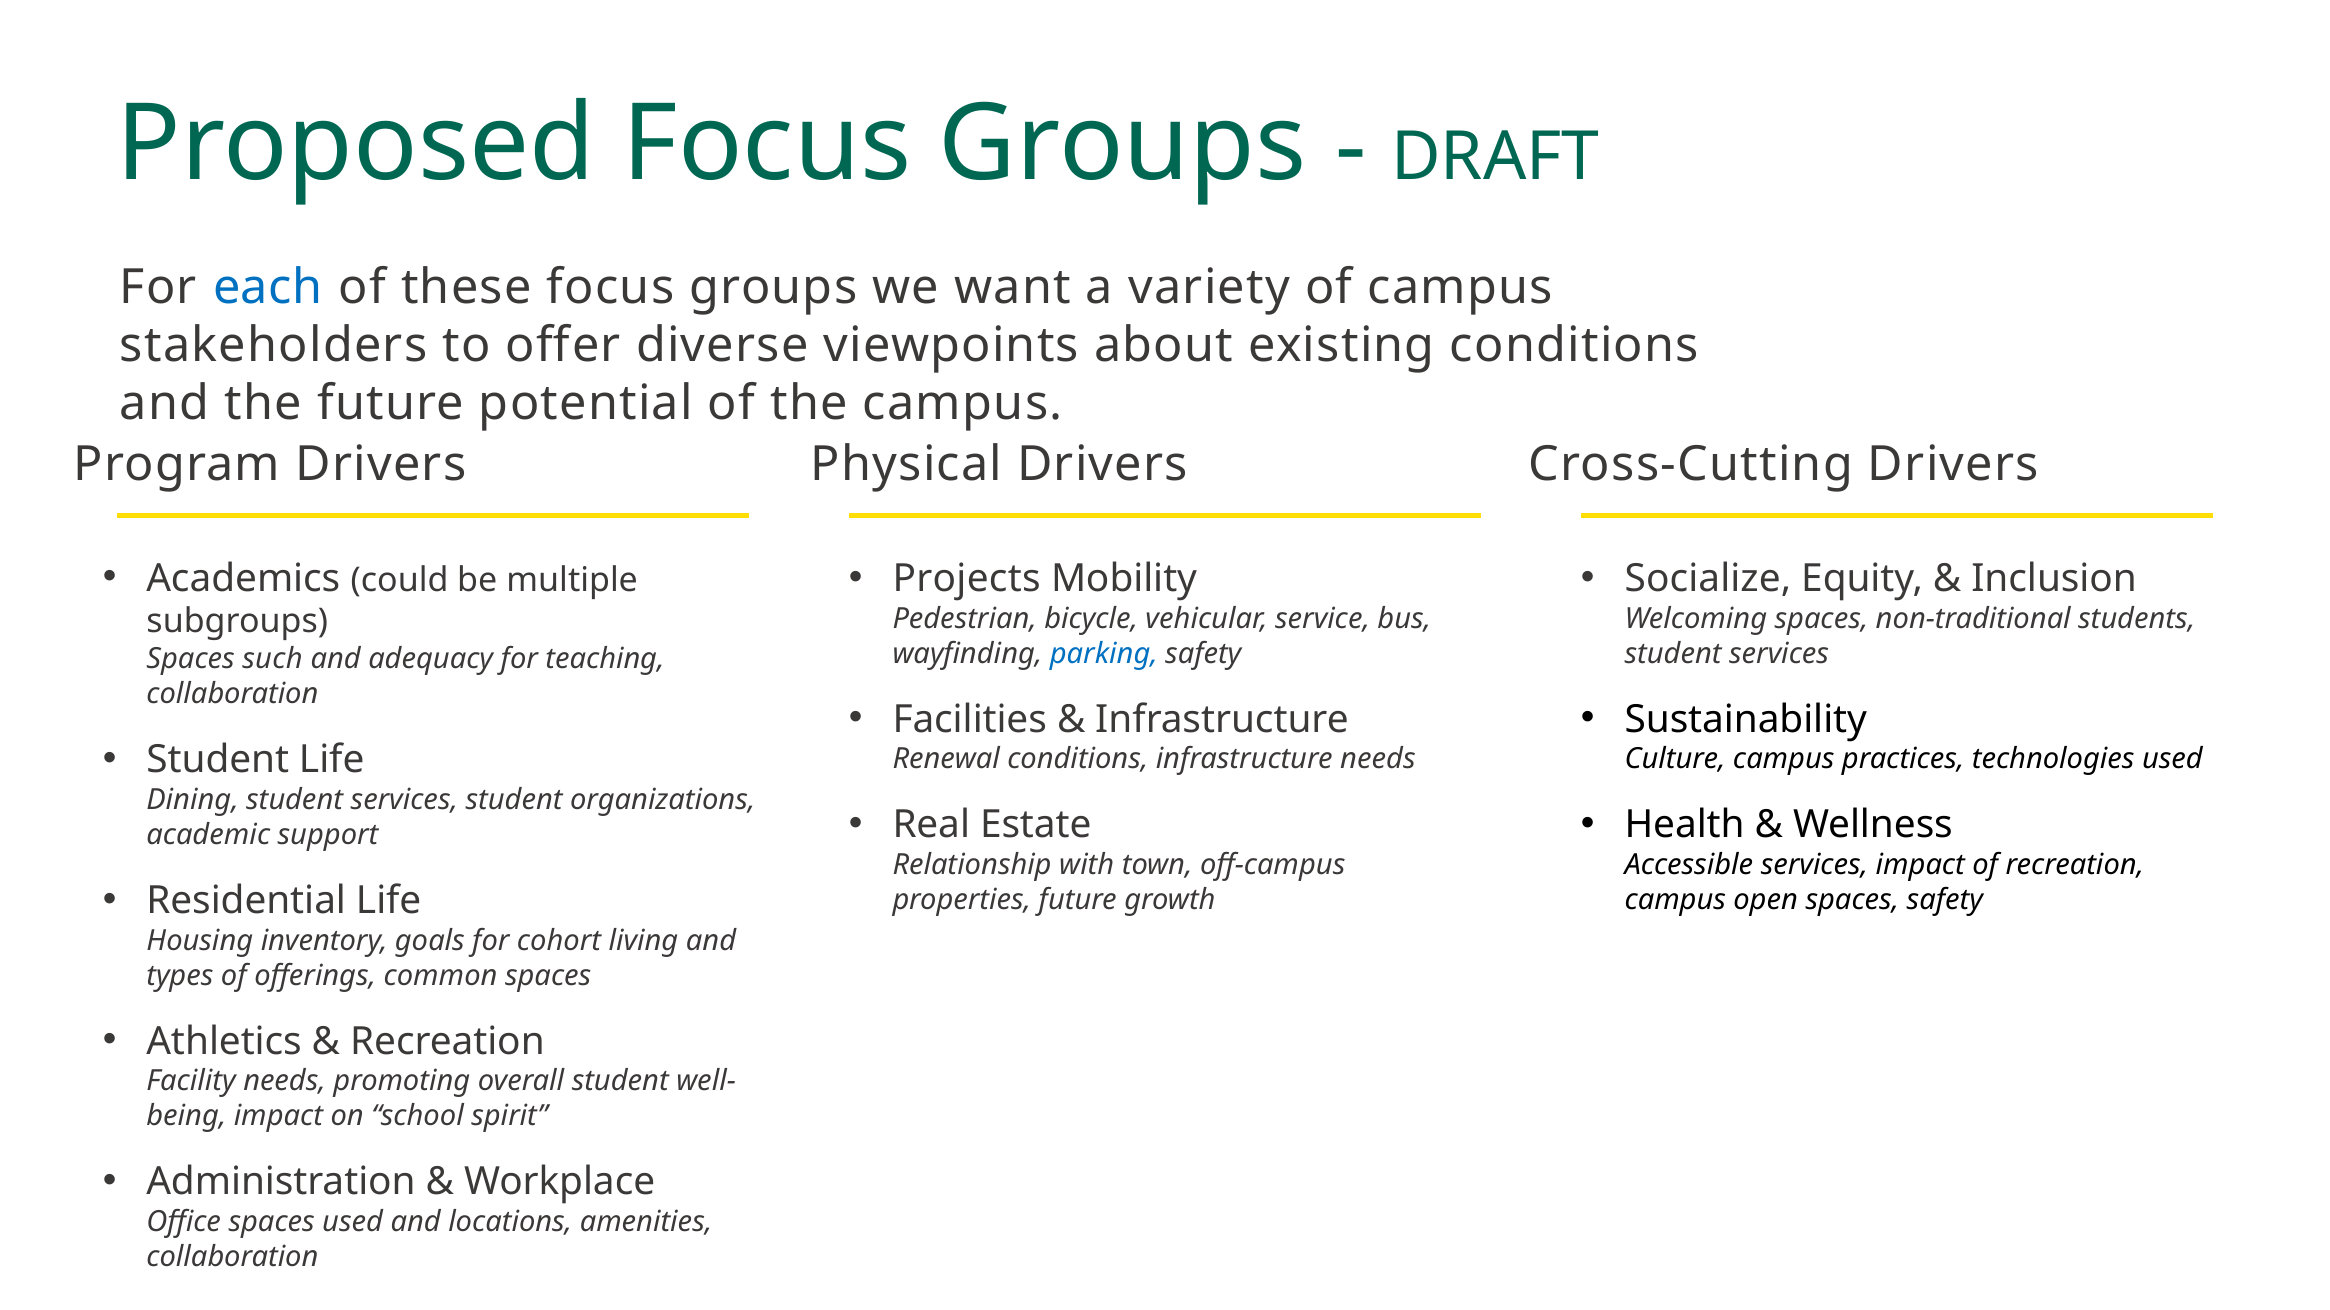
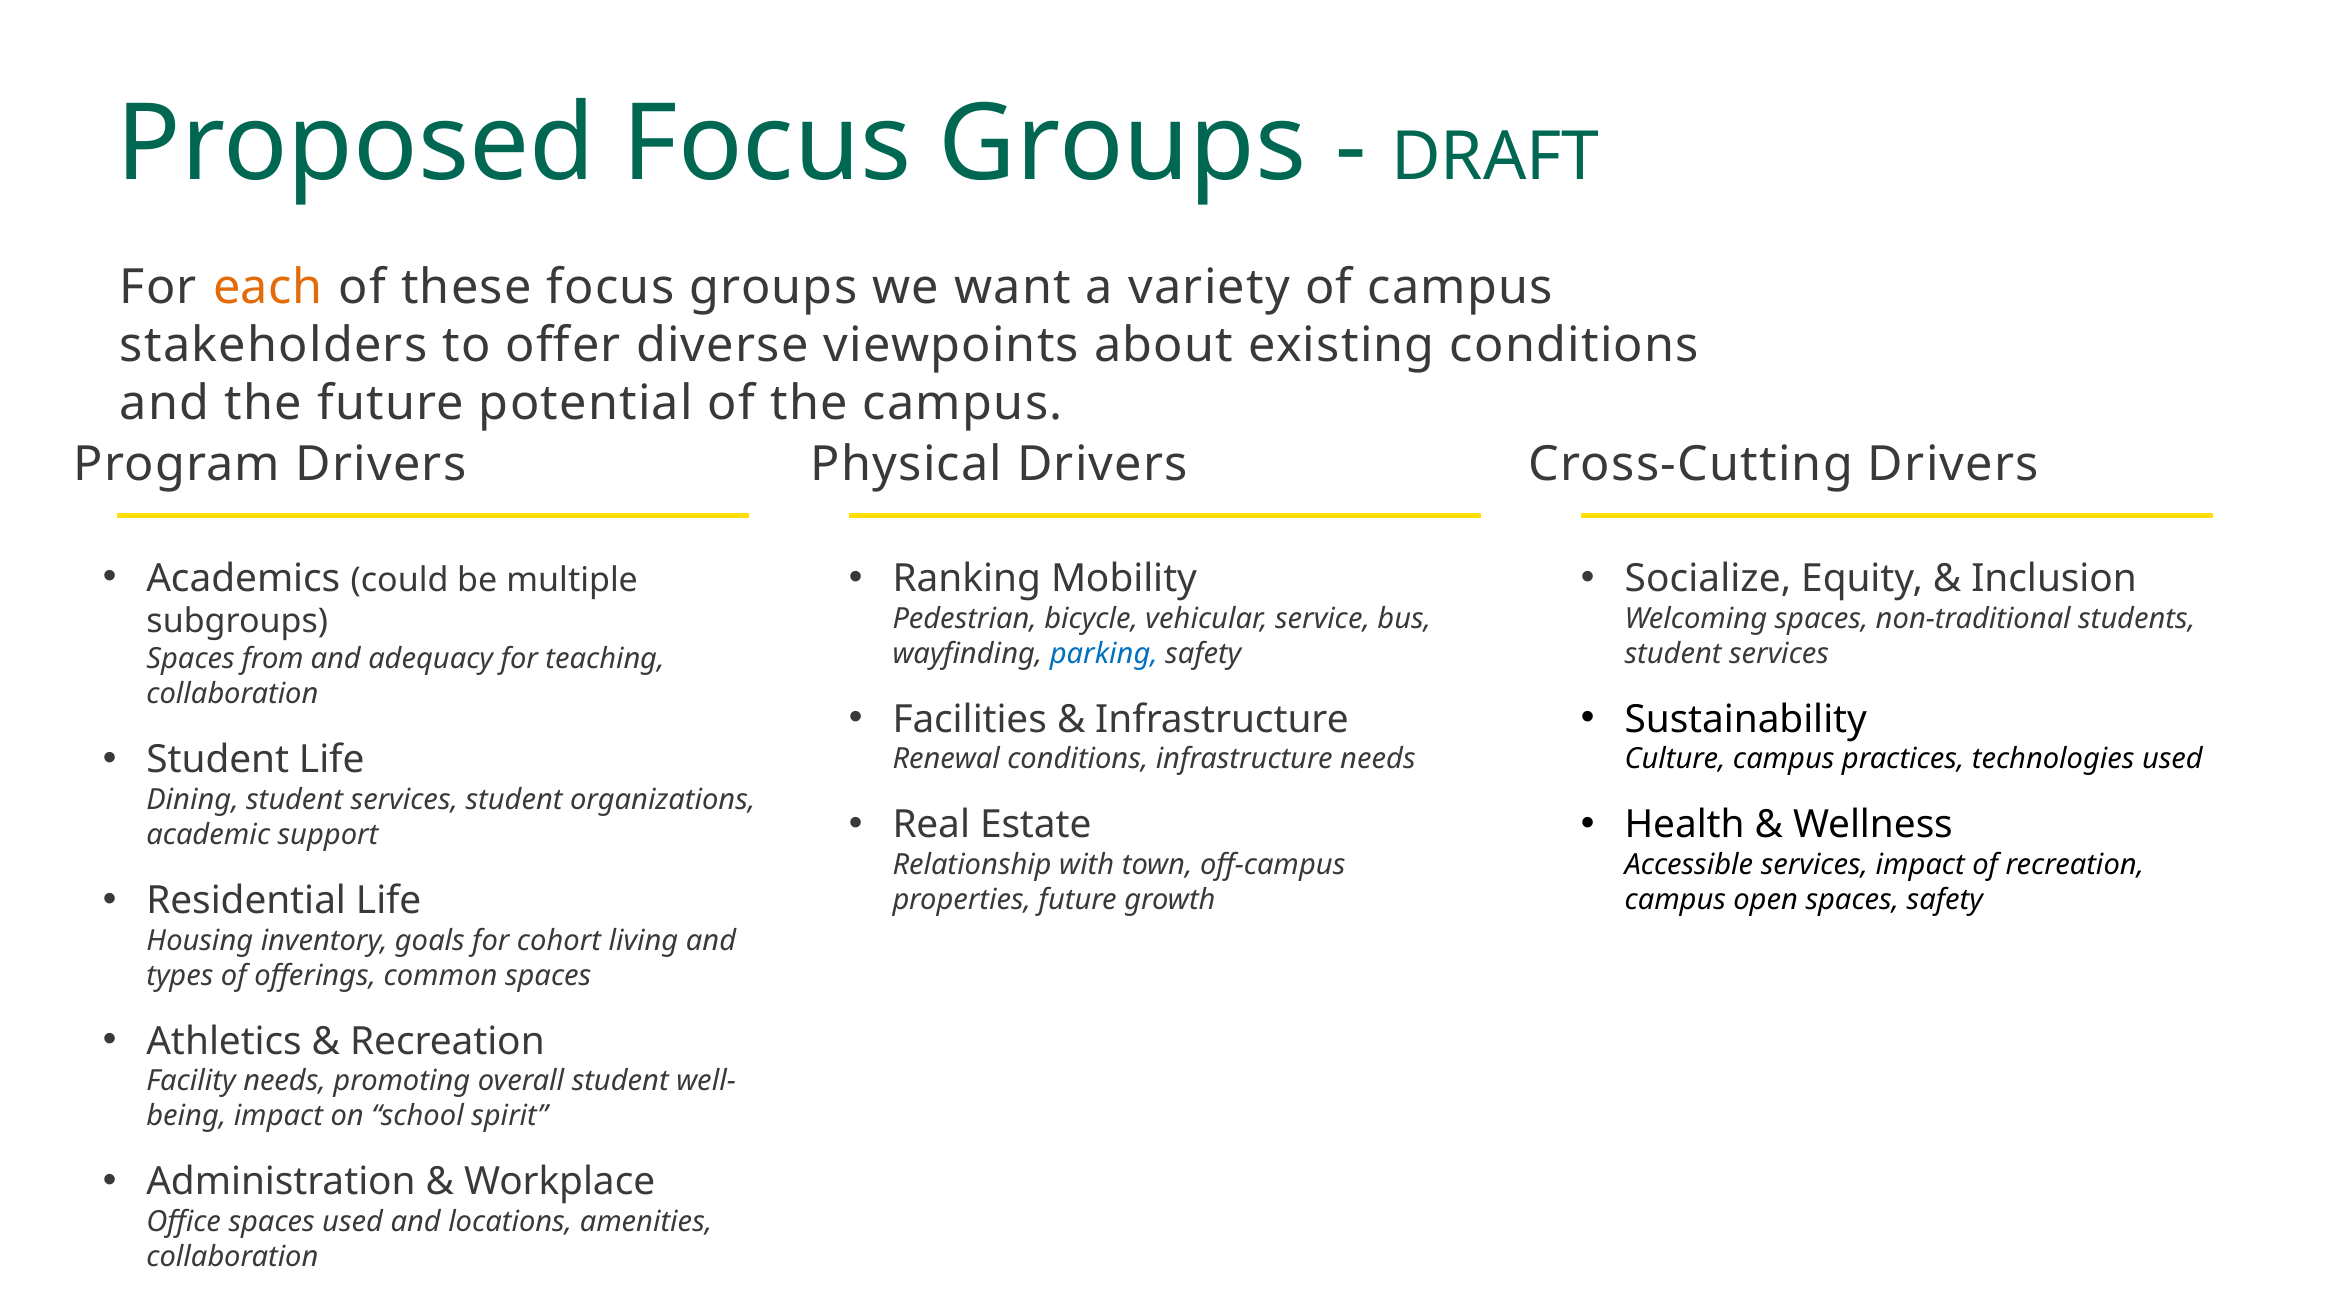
each colour: blue -> orange
Projects: Projects -> Ranking
such: such -> from
